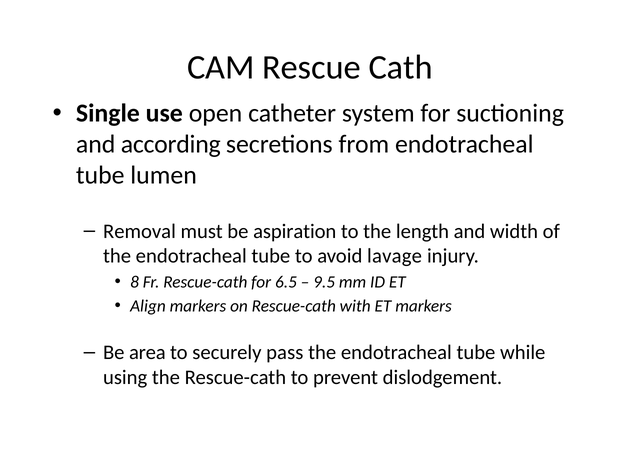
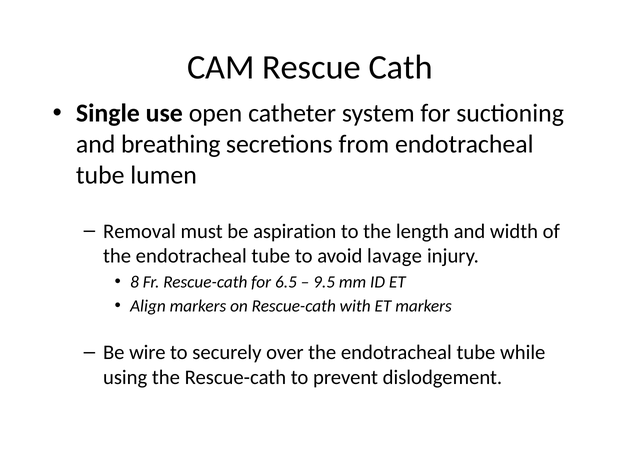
according: according -> breathing
area: area -> wire
pass: pass -> over
